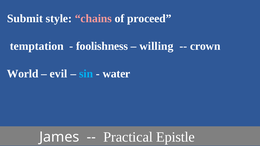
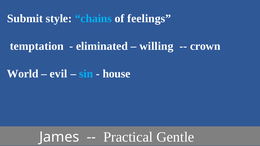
chains colour: pink -> light blue
proceed: proceed -> feelings
foolishness: foolishness -> eliminated
water: water -> house
Epistle: Epistle -> Gentle
